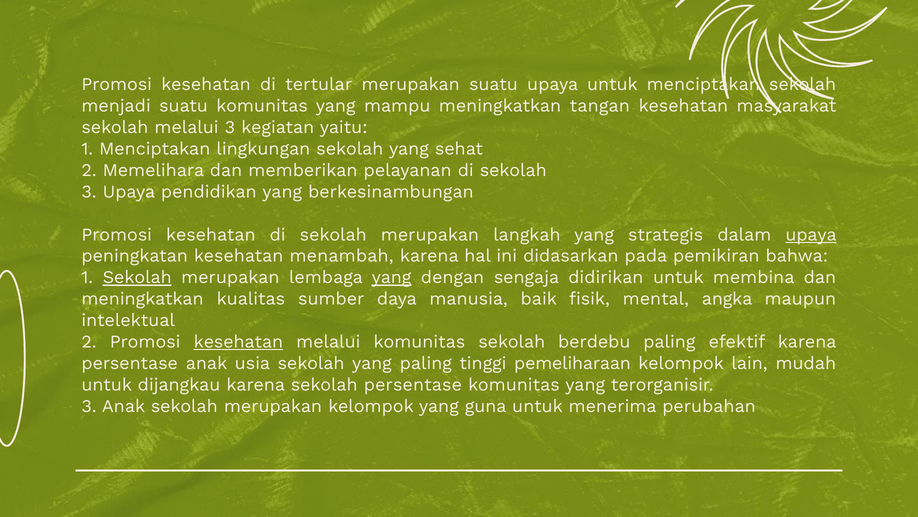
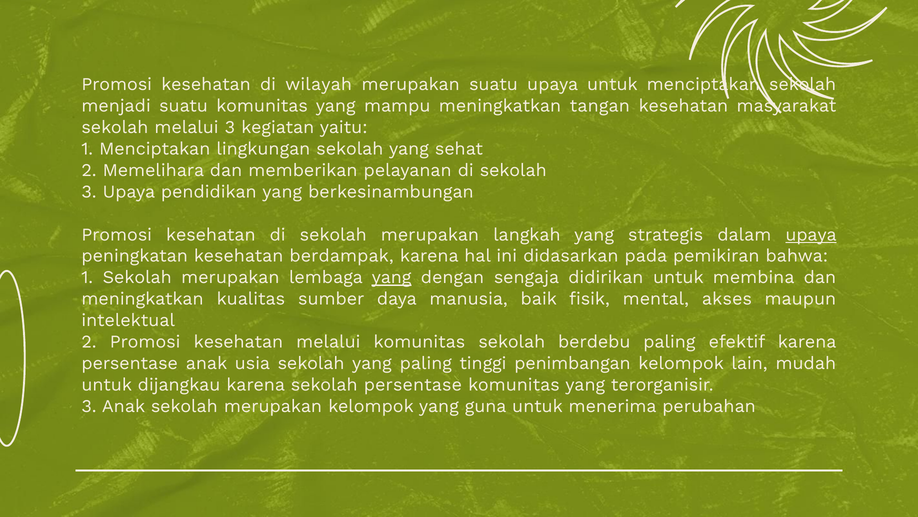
tertular: tertular -> wilayah
menambah: menambah -> berdampak
Sekolah at (137, 277) underline: present -> none
angka: angka -> akses
kesehatan at (238, 342) underline: present -> none
pemeliharaan: pemeliharaan -> penimbangan
